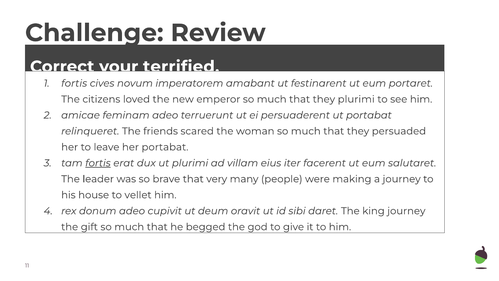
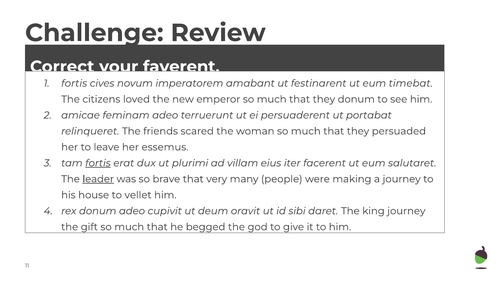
terrified: terrified -> faverent
portaret: portaret -> timebat
they plurimi: plurimi -> donum
her portabat: portabat -> essemus
leader underline: none -> present
